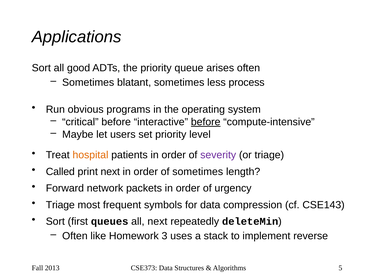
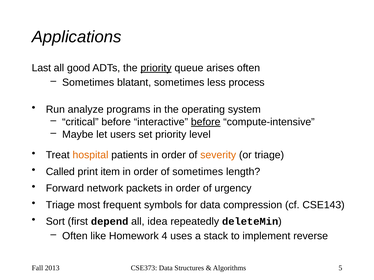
Sort at (41, 68): Sort -> Last
priority at (156, 68) underline: none -> present
obvious: obvious -> analyze
severity colour: purple -> orange
print next: next -> item
queues: queues -> depend
all next: next -> idea
3: 3 -> 4
